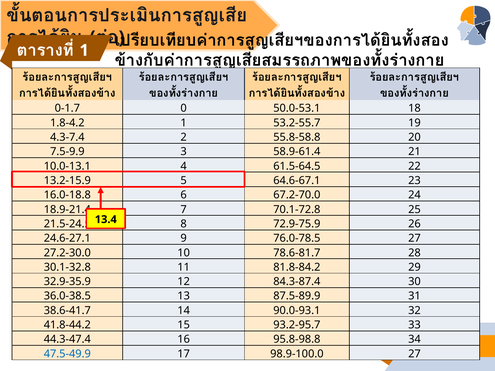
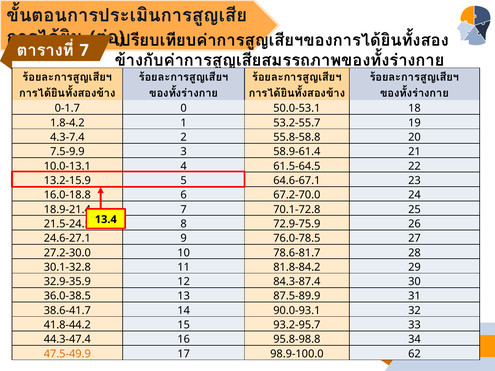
1 at (84, 50): 1 -> 7
47.5-49.9 colour: blue -> orange
98.9-100.0 27: 27 -> 62
